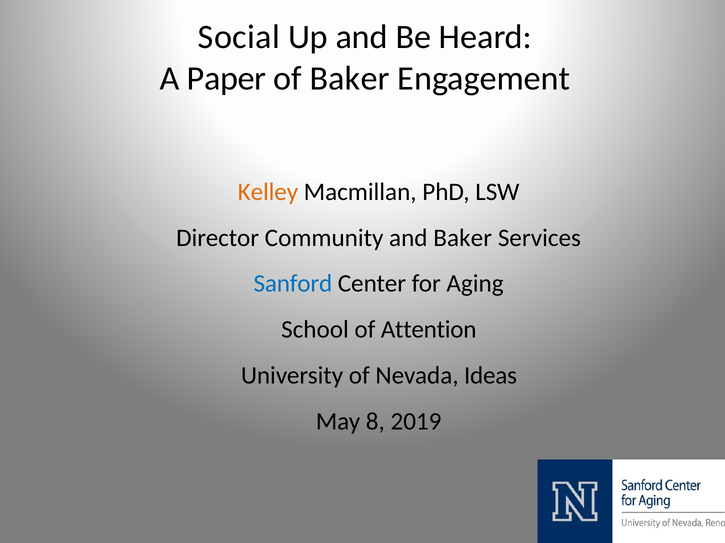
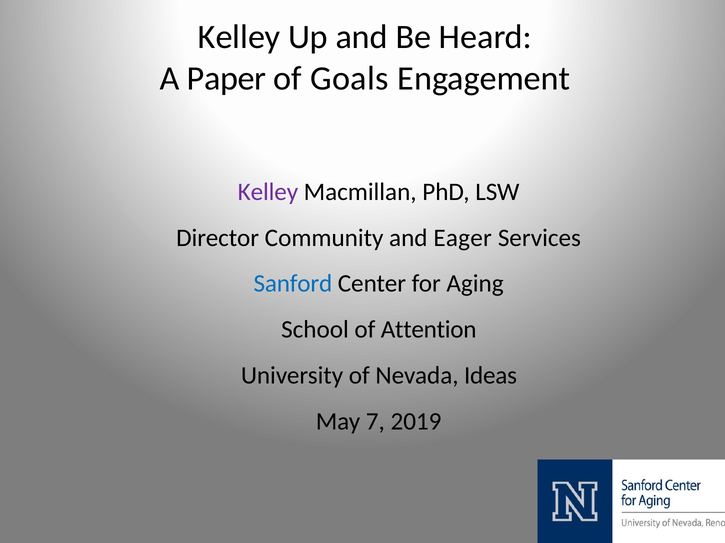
Social at (239, 37): Social -> Kelley
of Baker: Baker -> Goals
Kelley at (268, 192) colour: orange -> purple
and Baker: Baker -> Eager
8: 8 -> 7
